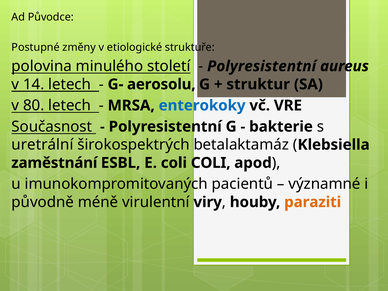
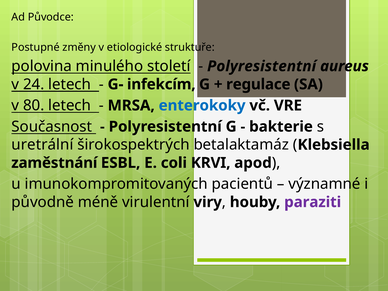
14: 14 -> 24
aerosolu: aerosolu -> infekcím
struktur: struktur -> regulace
coli COLI: COLI -> KRVI
paraziti colour: orange -> purple
